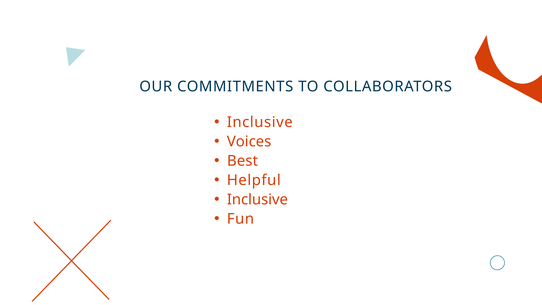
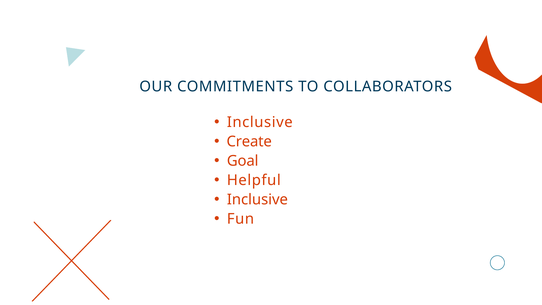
Voices: Voices -> Create
Best: Best -> Goal
